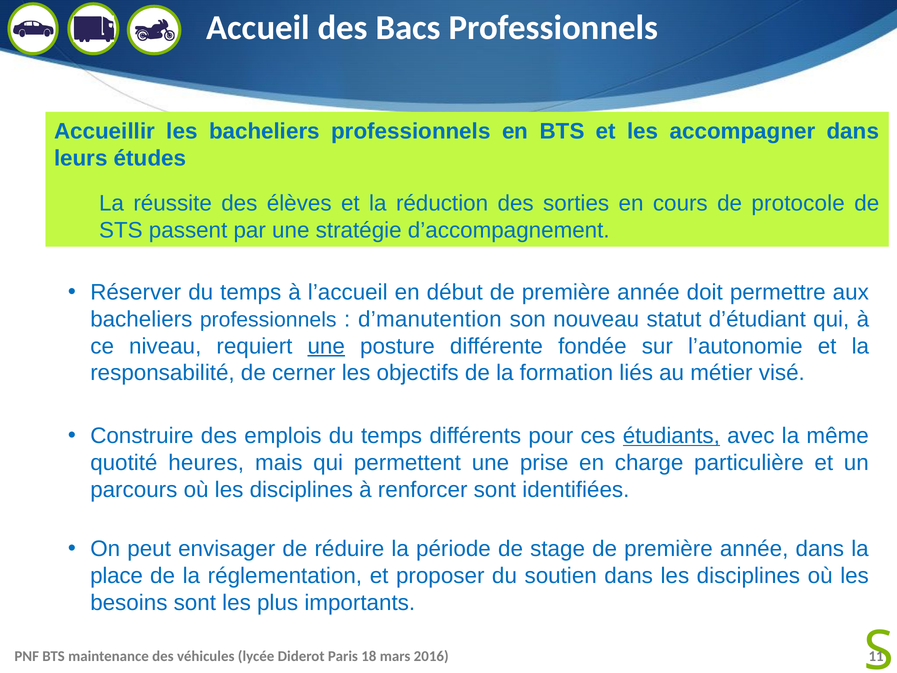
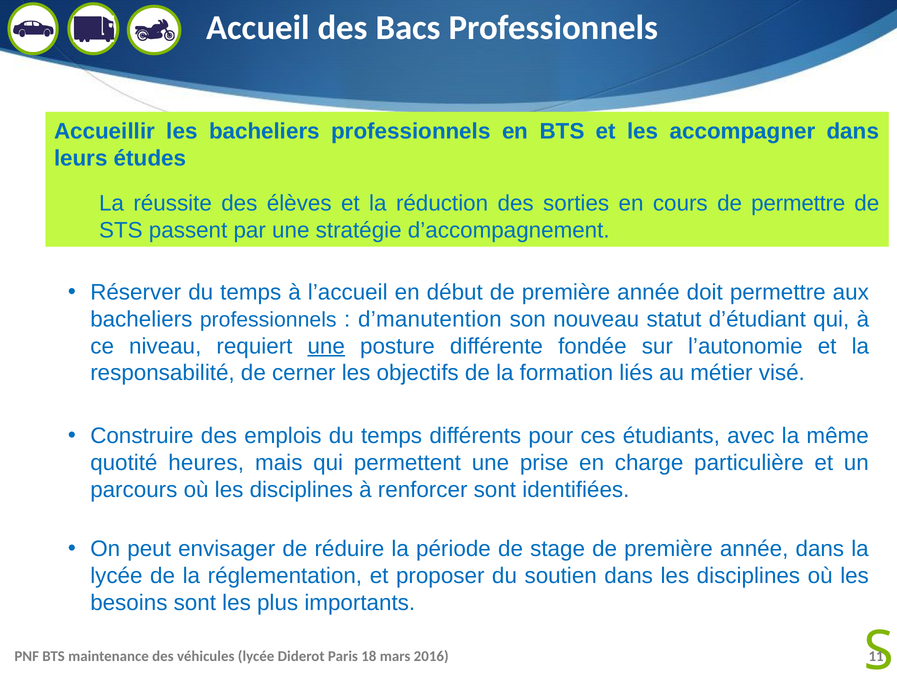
de protocole: protocole -> permettre
étudiants underline: present -> none
place at (117, 576): place -> lycée
